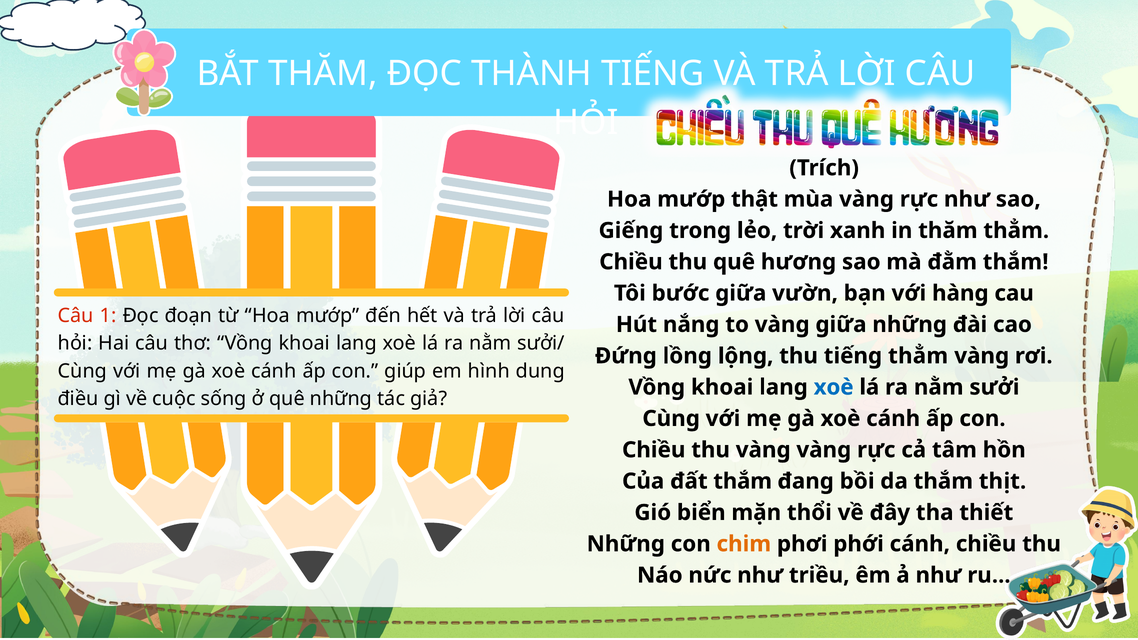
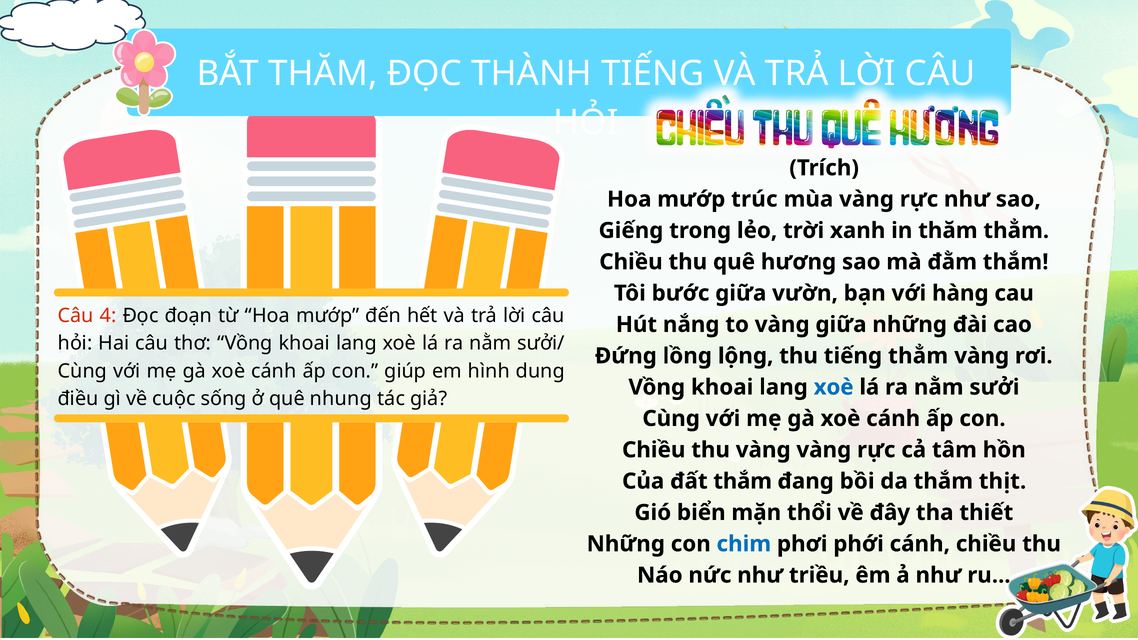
thật: thật -> trúc
1: 1 -> 4
quê những: những -> nhung
chim colour: orange -> blue
